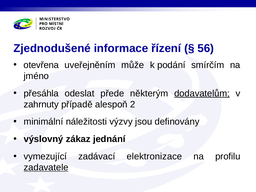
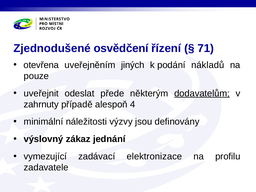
informace: informace -> osvědčení
56: 56 -> 71
může: může -> jiných
smírčím: smírčím -> nákladů
jméno: jméno -> pouze
přesáhla: přesáhla -> uveřejnit
2: 2 -> 4
zadavatele underline: present -> none
